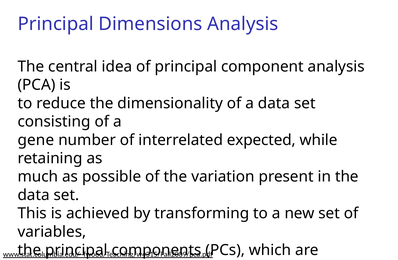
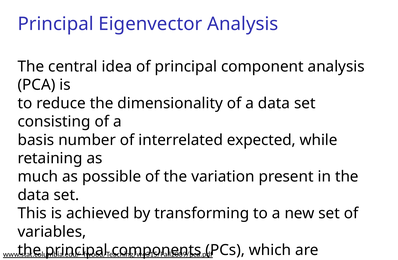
Dimensions: Dimensions -> Eigenvector
gene: gene -> basis
